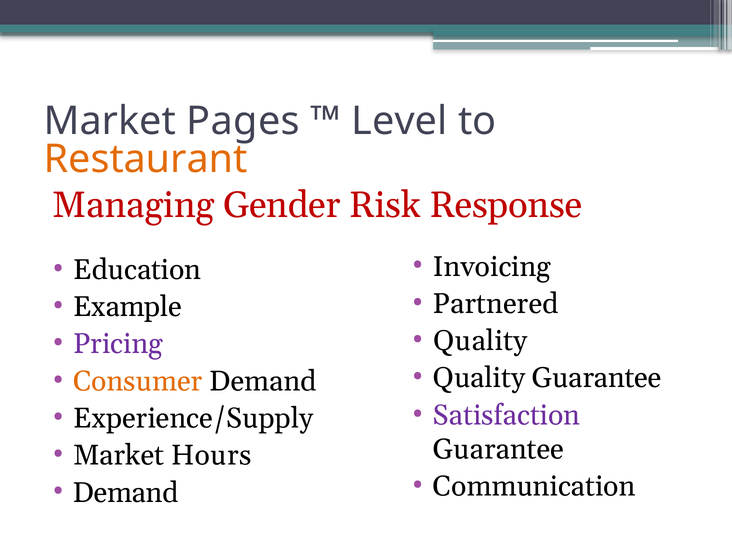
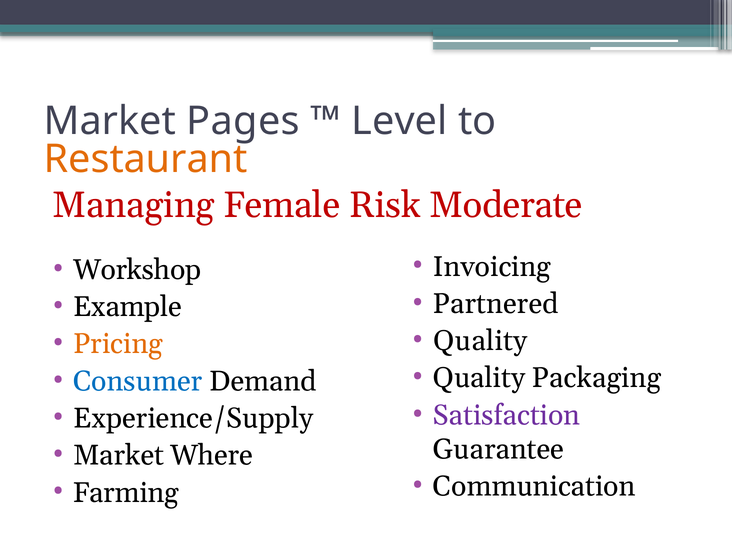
Gender: Gender -> Female
Response: Response -> Moderate
Education: Education -> Workshop
Pricing colour: purple -> orange
Quality Guarantee: Guarantee -> Packaging
Consumer colour: orange -> blue
Hours: Hours -> Where
Demand at (126, 493): Demand -> Farming
